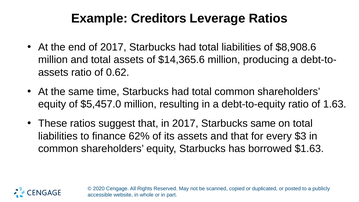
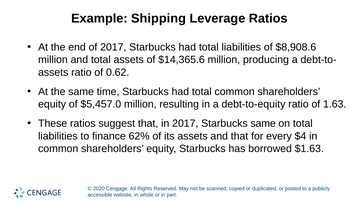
Creditors: Creditors -> Shipping
$3: $3 -> $4
